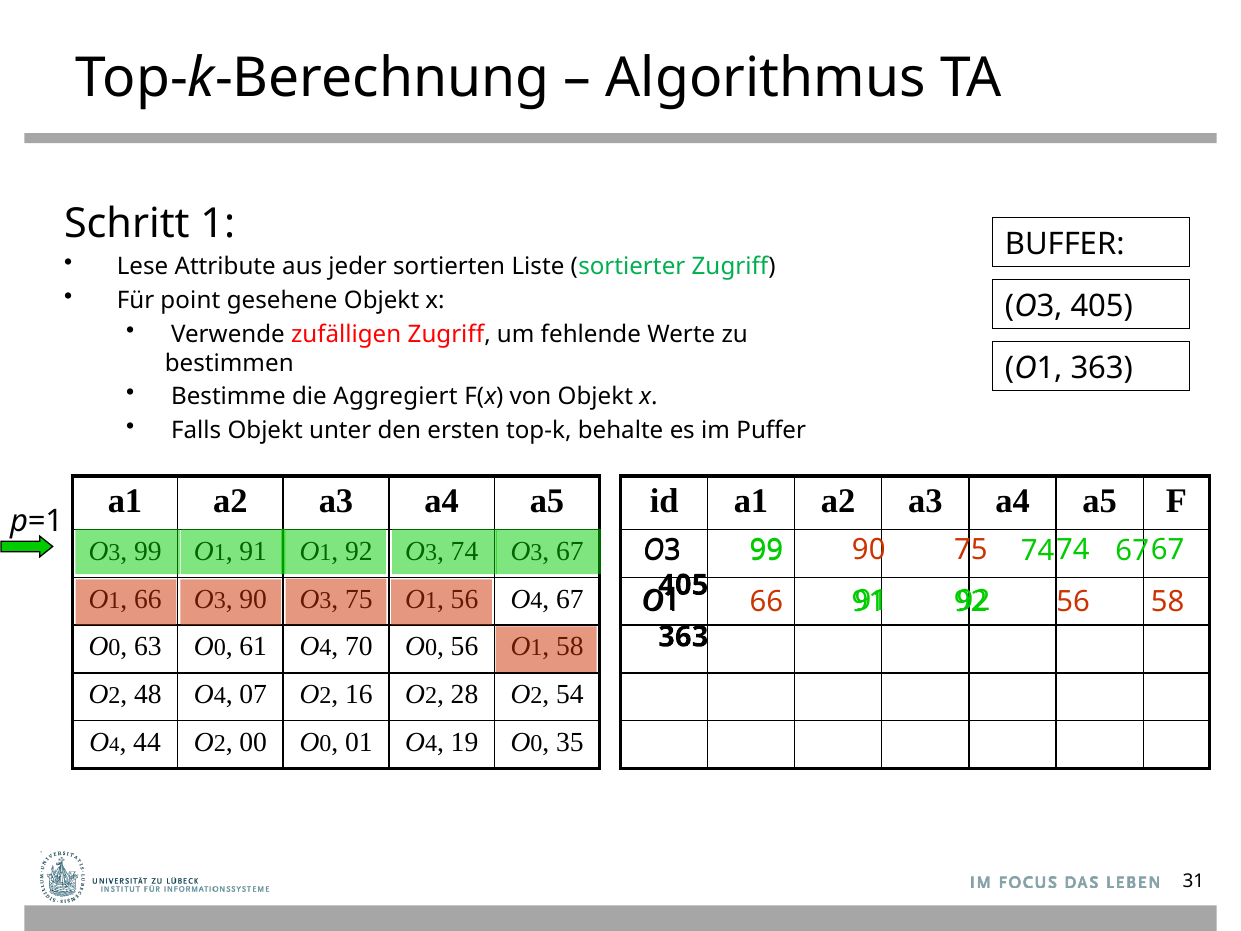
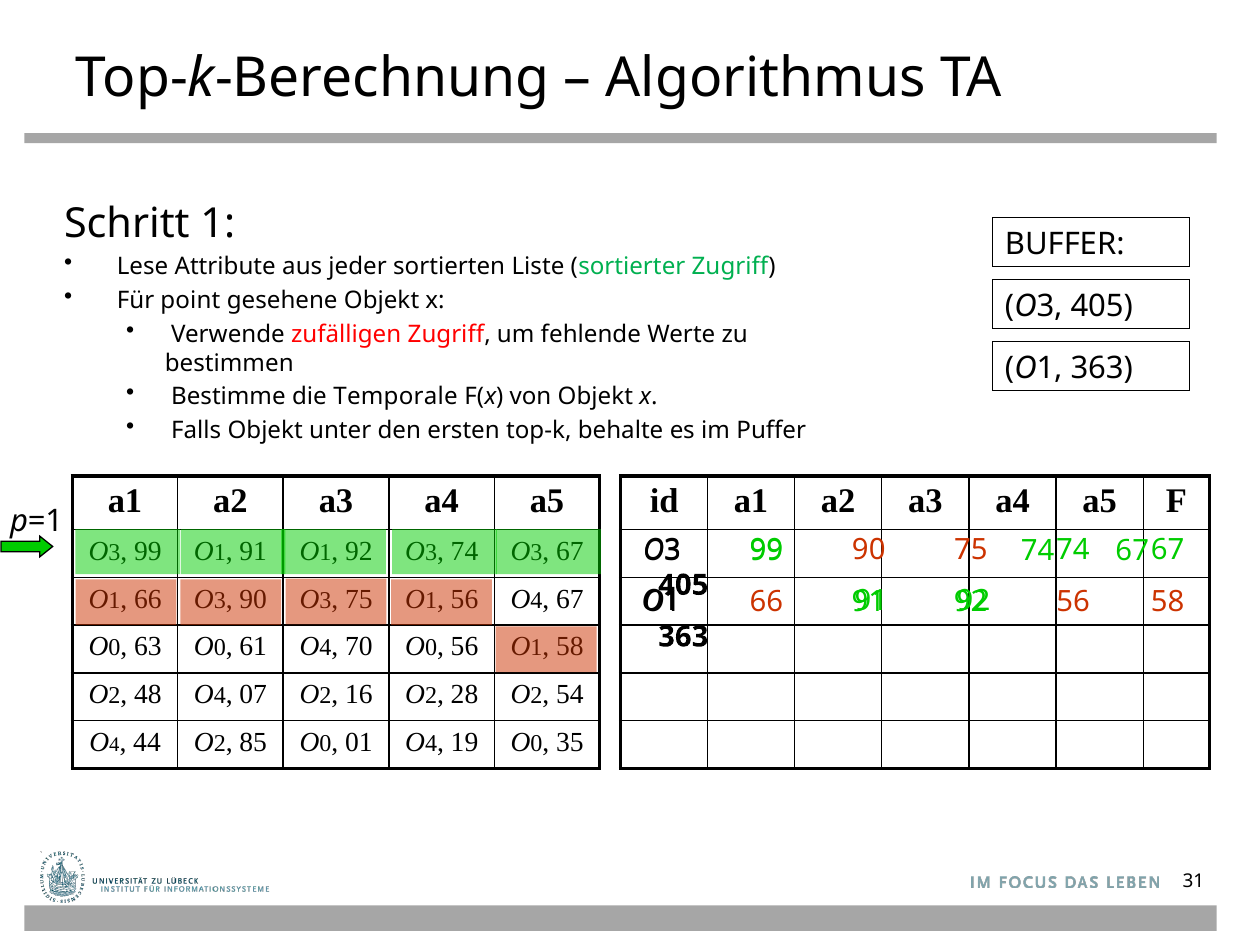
Aggregiert: Aggregiert -> Temporale
00: 00 -> 85
